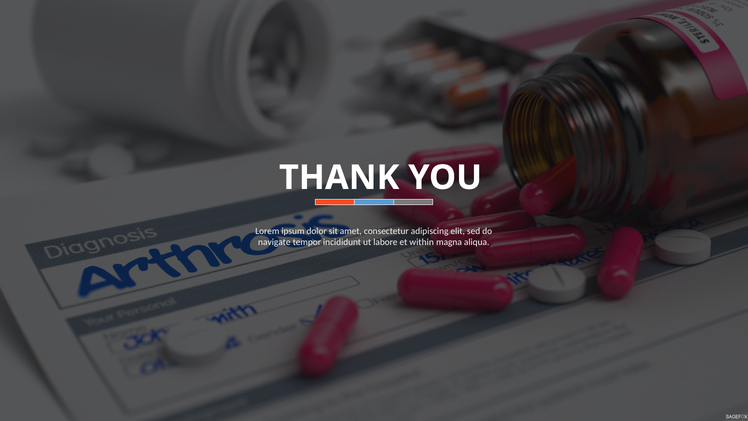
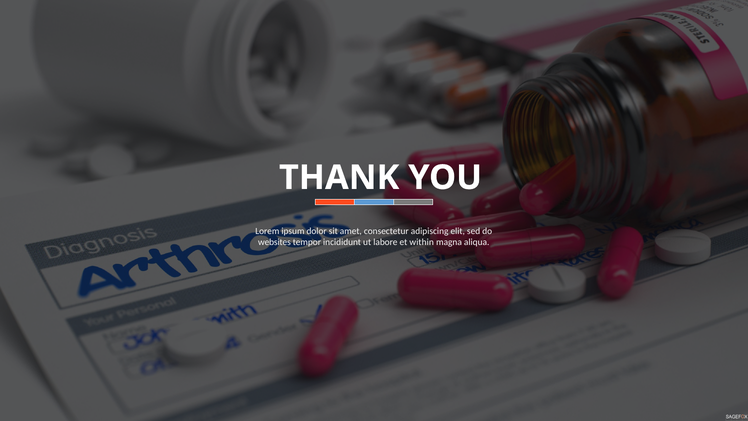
navigate: navigate -> websites
